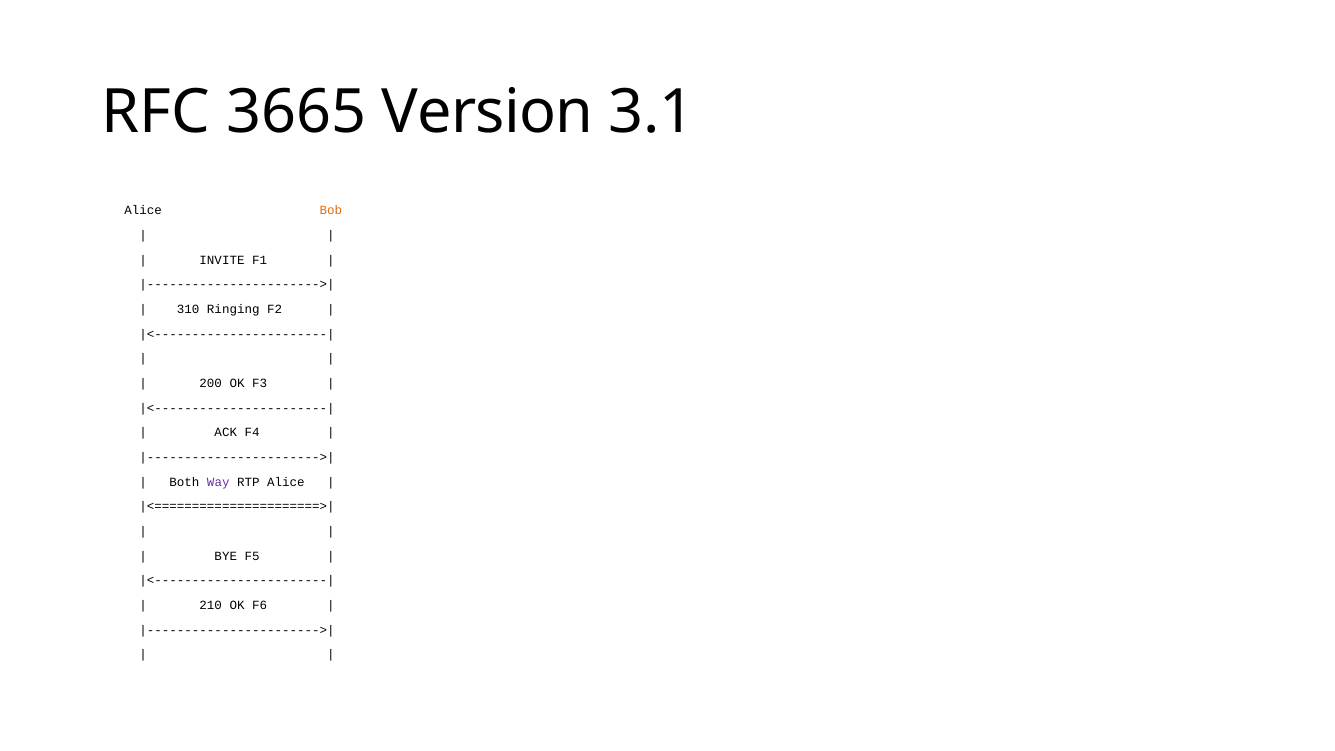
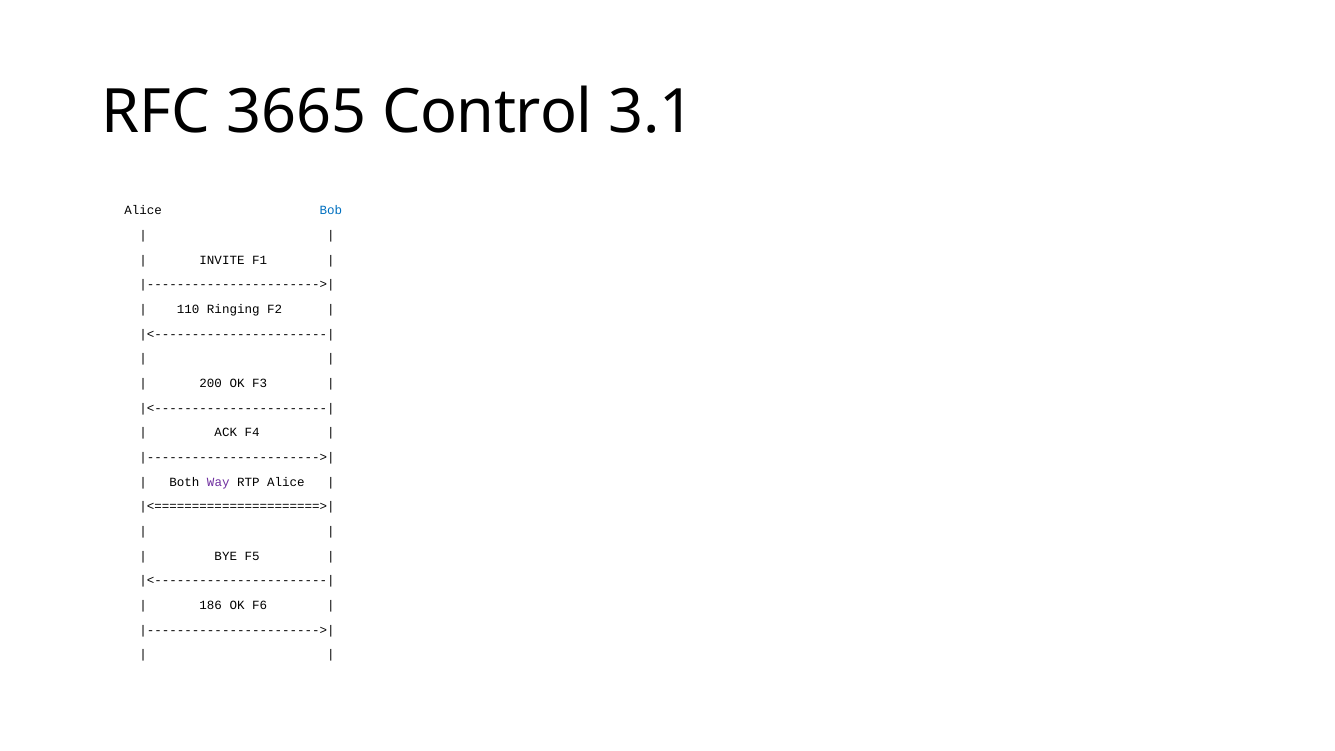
Version: Version -> Control
Bob colour: orange -> blue
310: 310 -> 110
210: 210 -> 186
